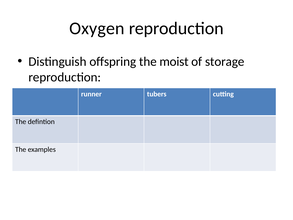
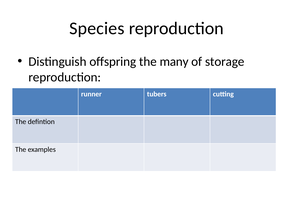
Oxygen: Oxygen -> Species
moist: moist -> many
